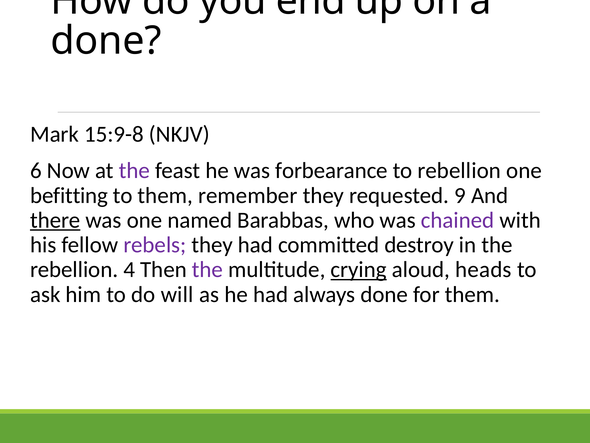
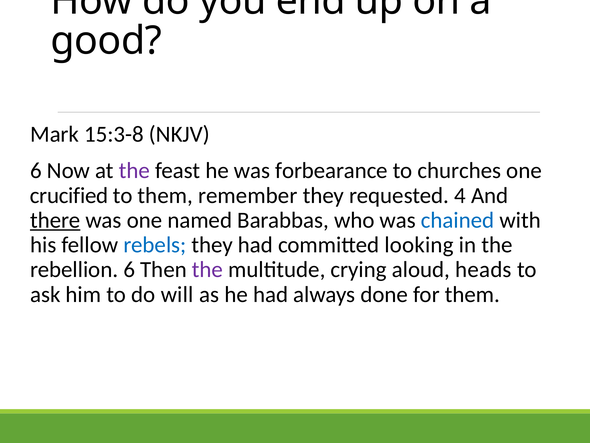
done at (106, 41): done -> good
15:9-8: 15:9-8 -> 15:3-8
to rebellion: rebellion -> churches
befitting: befitting -> crucified
9: 9 -> 4
chained colour: purple -> blue
rebels colour: purple -> blue
destroy: destroy -> looking
rebellion 4: 4 -> 6
crying underline: present -> none
